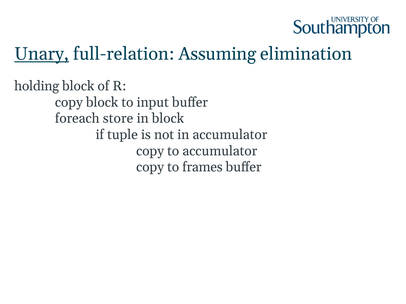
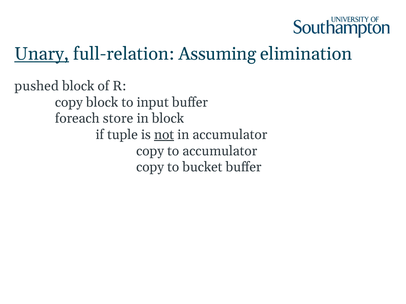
holding: holding -> pushed
not underline: none -> present
frames: frames -> bucket
